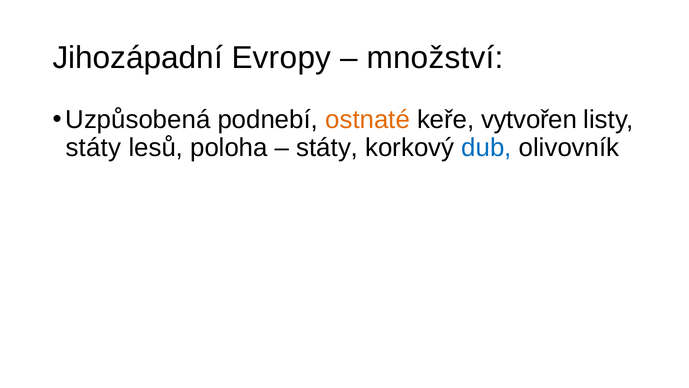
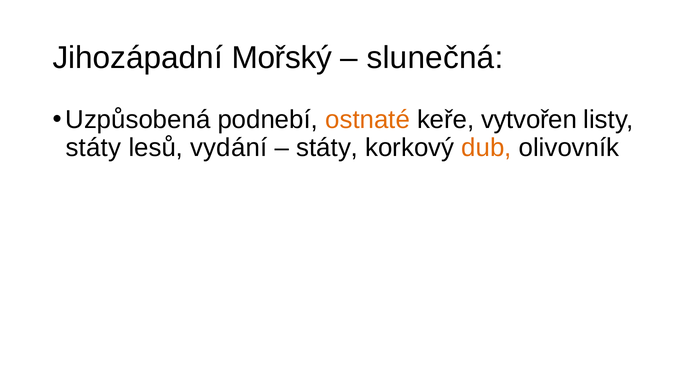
Evropy: Evropy -> Mořský
množství: množství -> slunečná
poloha: poloha -> vydání
dub colour: blue -> orange
